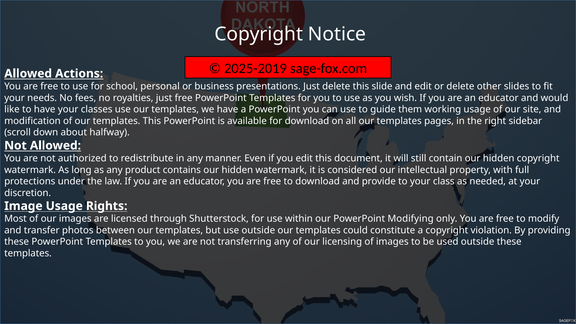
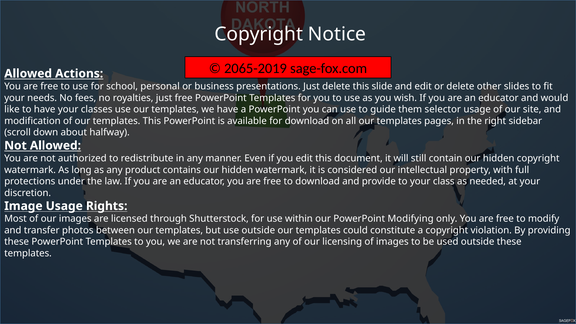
2025-2019: 2025-2019 -> 2065-2019
working: working -> selector
